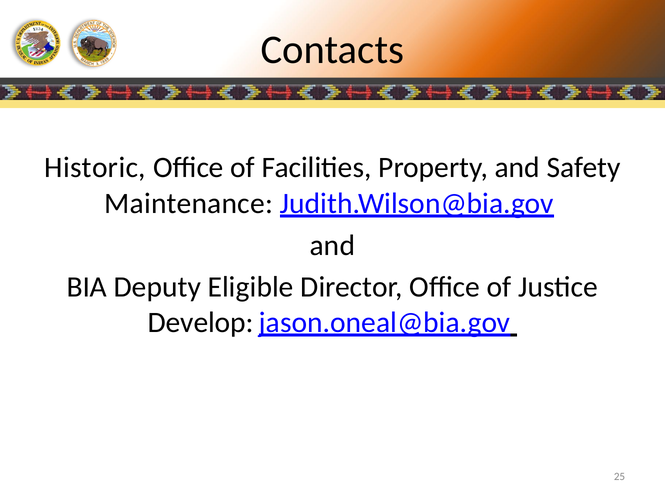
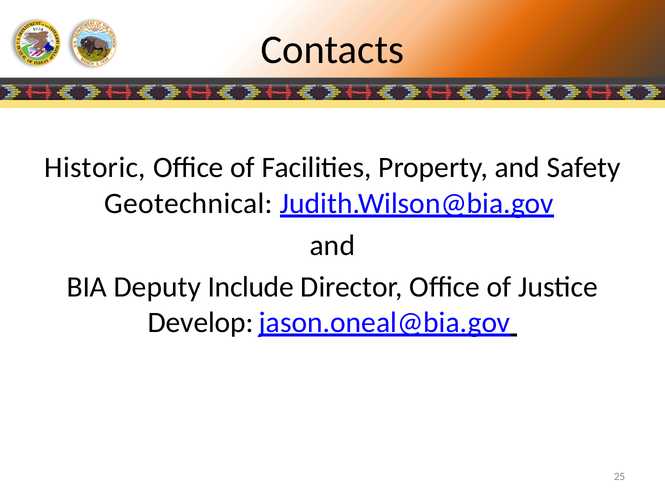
Maintenance: Maintenance -> Geotechnical
Eligible: Eligible -> Include
